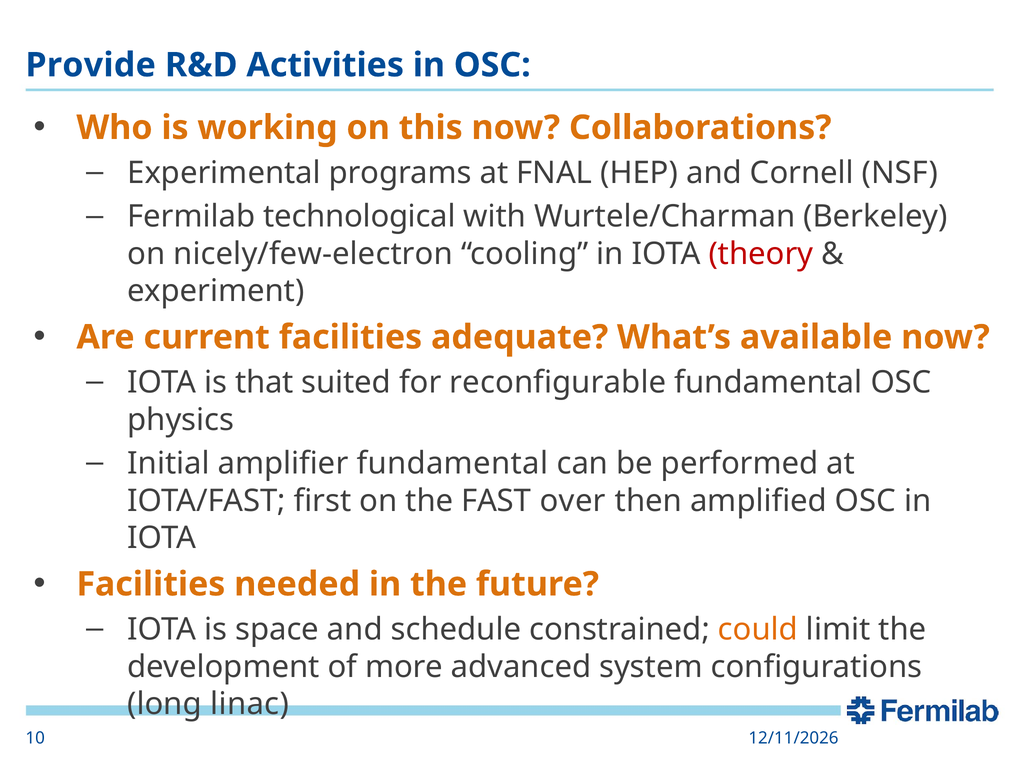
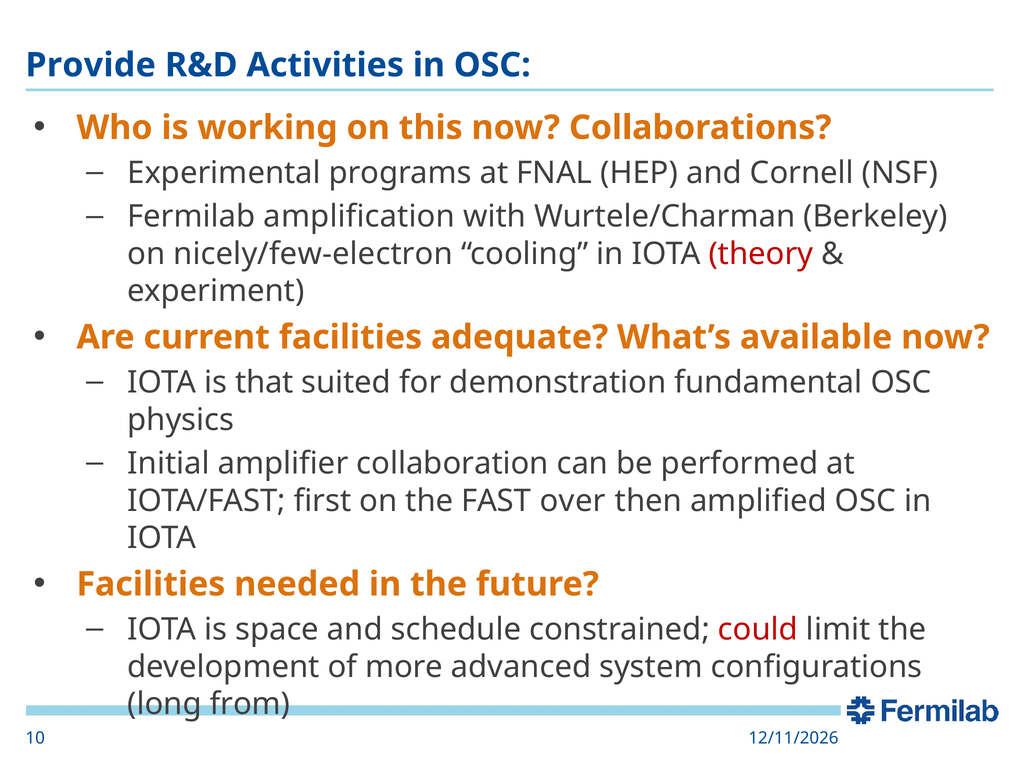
technological: technological -> amplification
reconfigurable: reconfigurable -> demonstration
amplifier fundamental: fundamental -> collaboration
could colour: orange -> red
linac: linac -> from
